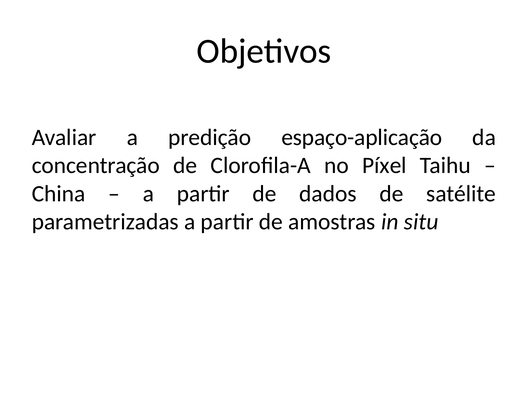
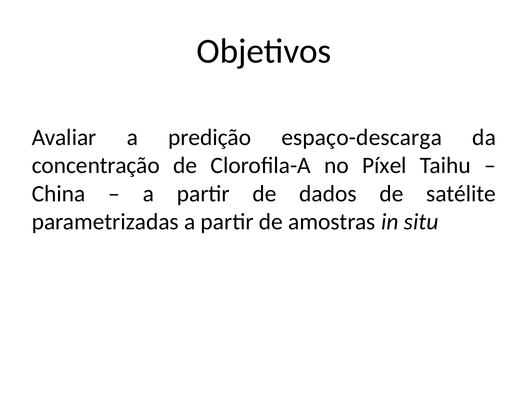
espaço-aplicação: espaço-aplicação -> espaço-descarga
